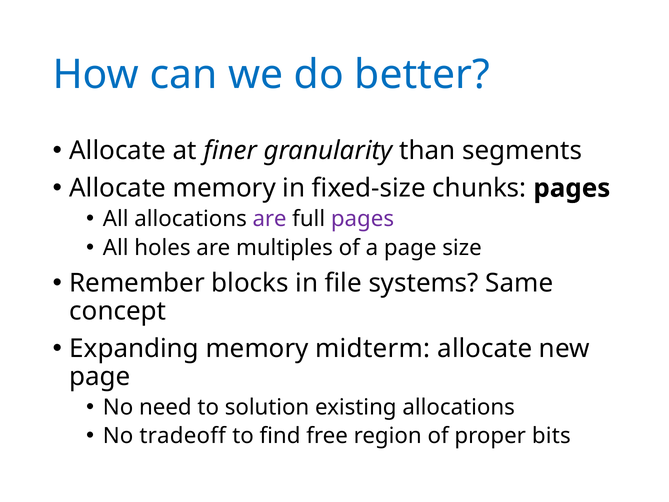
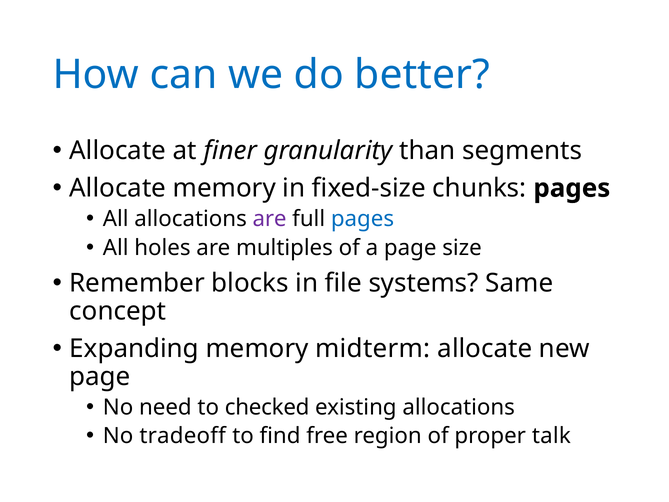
pages at (362, 219) colour: purple -> blue
solution: solution -> checked
bits: bits -> talk
